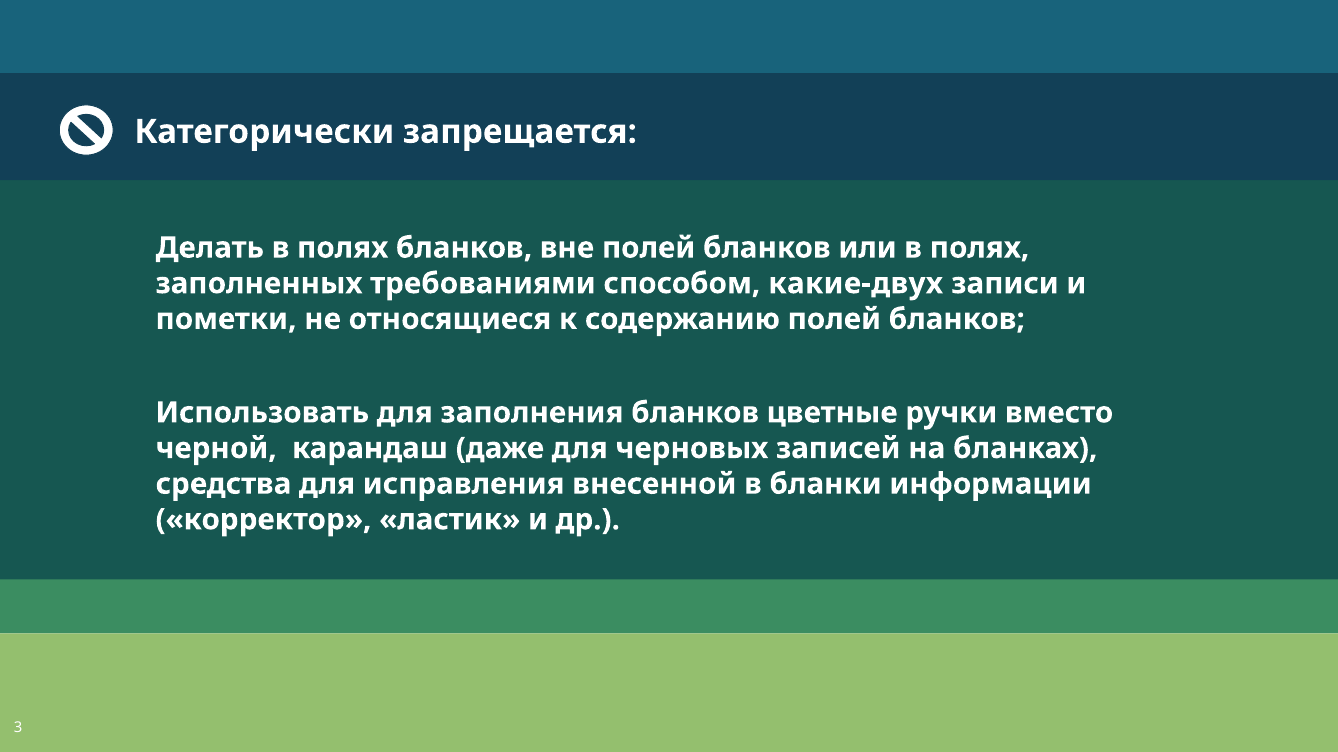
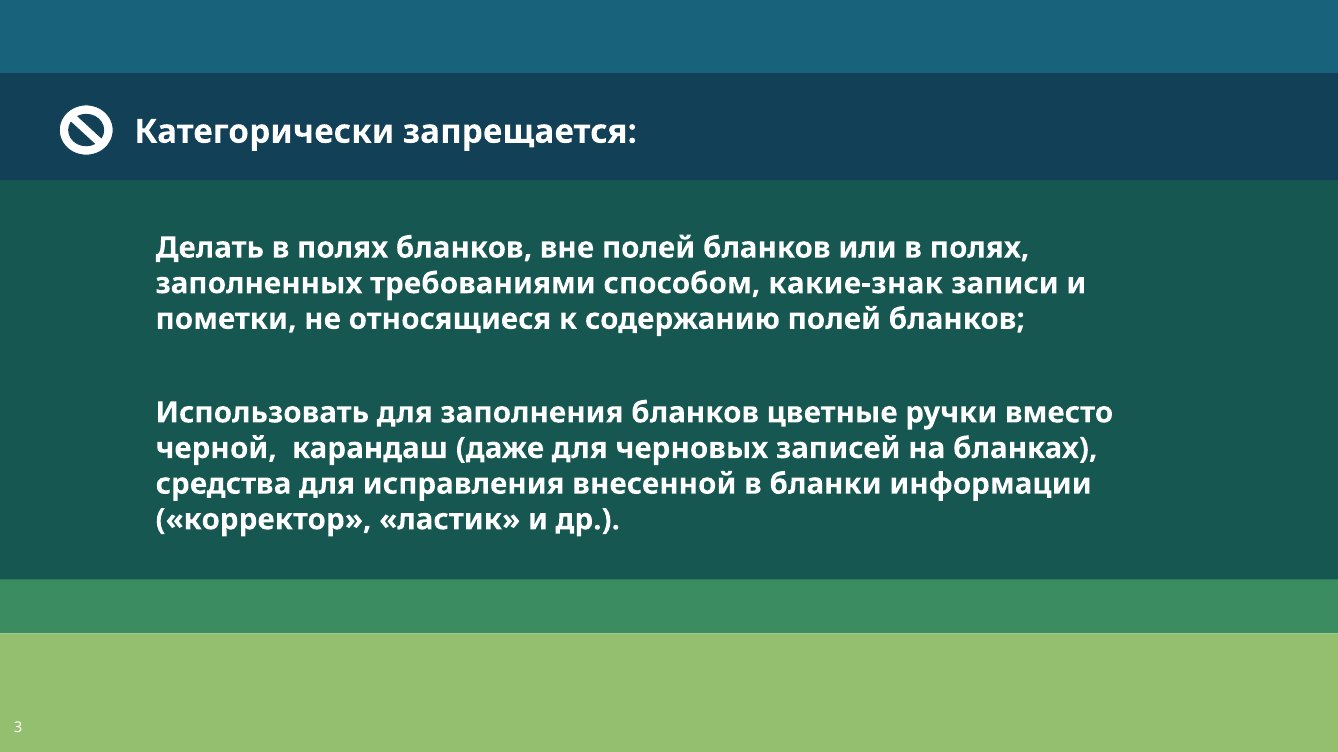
какие-двух: какие-двух -> какие-знак
